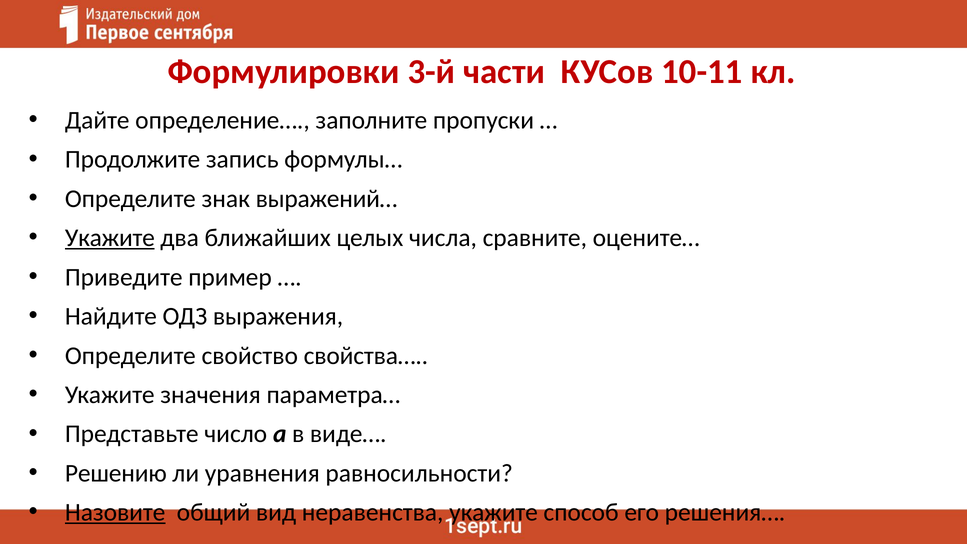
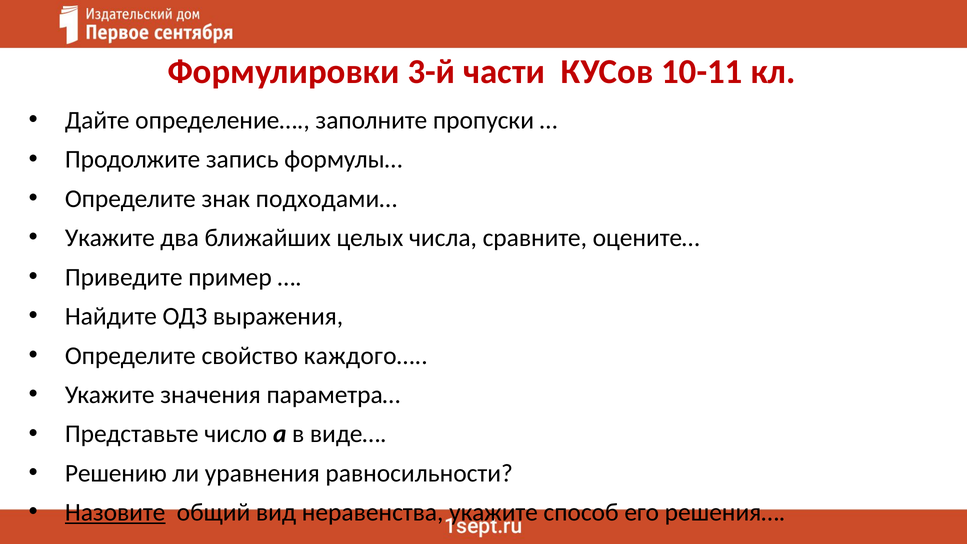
выражений…: выражений… -> подходами…
Укажите at (110, 238) underline: present -> none
свойства…: свойства… -> каждого…
